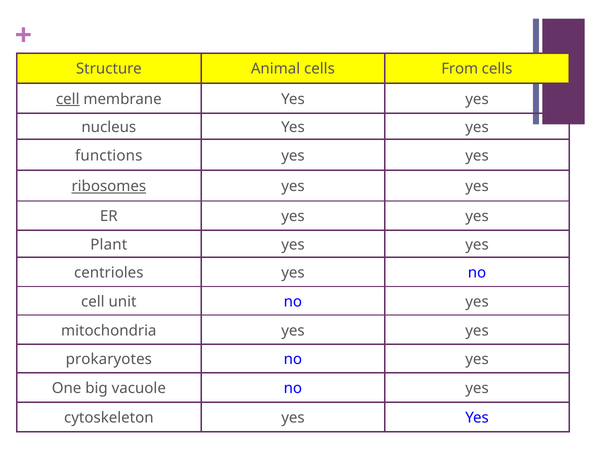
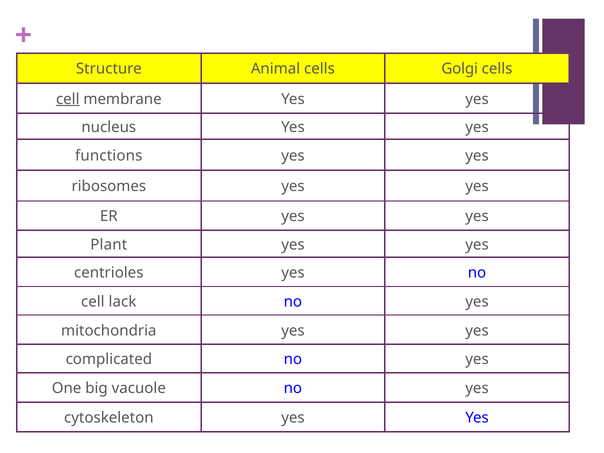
From: From -> Golgi
ribosomes underline: present -> none
unit: unit -> lack
prokaryotes: prokaryotes -> complicated
